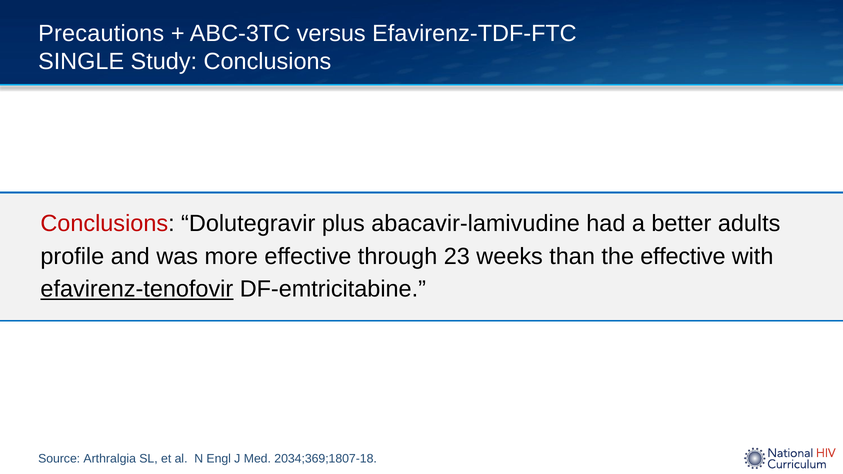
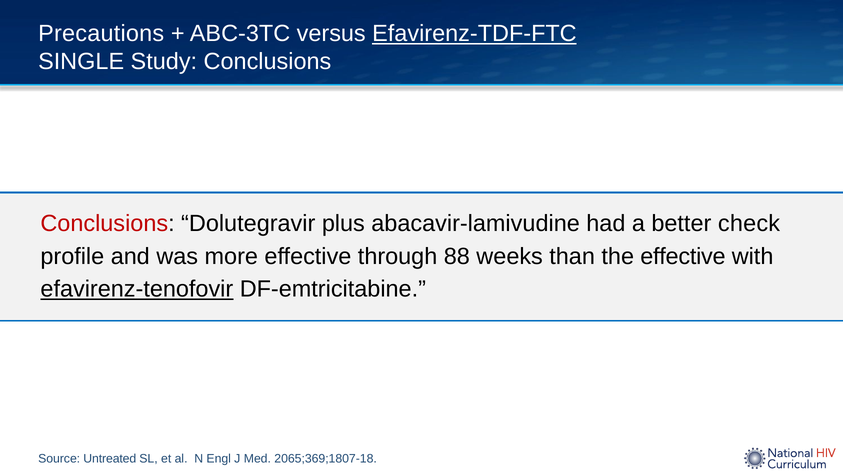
Efavirenz-TDF-FTC underline: none -> present
adults: adults -> check
23: 23 -> 88
Arthralgia: Arthralgia -> Untreated
2034;369;1807-18: 2034;369;1807-18 -> 2065;369;1807-18
